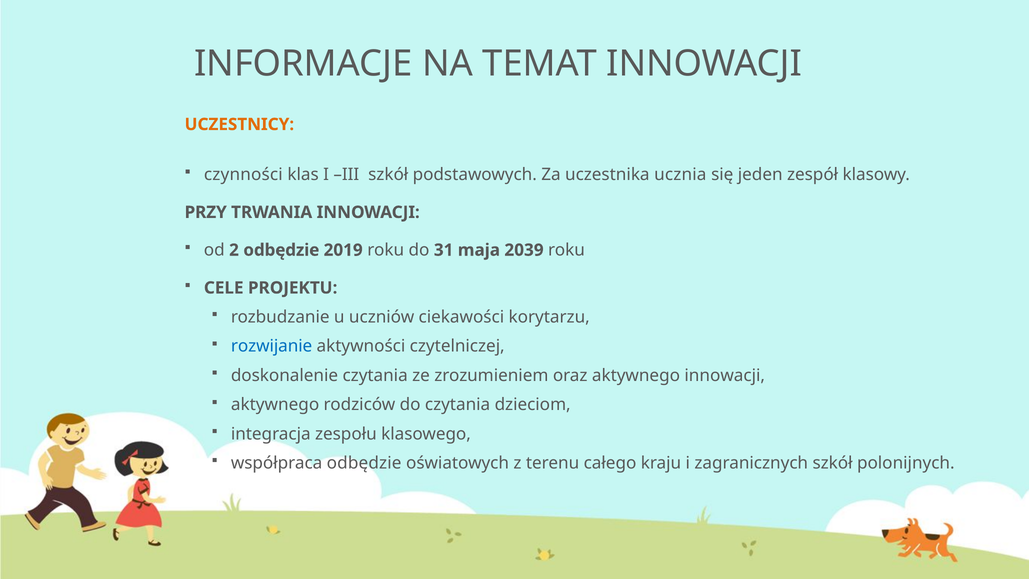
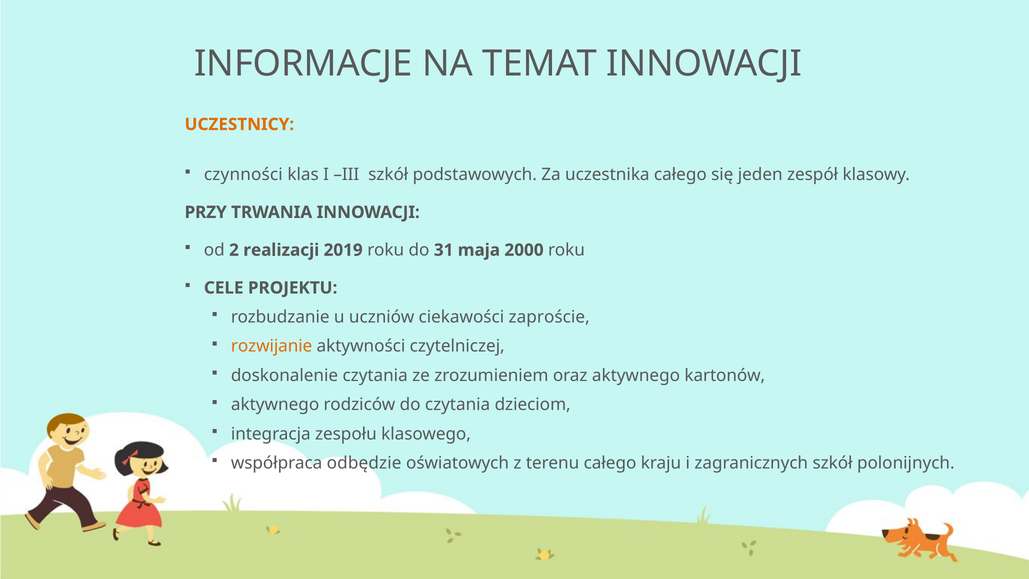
uczestnika ucznia: ucznia -> całego
2 odbędzie: odbędzie -> realizacji
2039: 2039 -> 2000
korytarzu: korytarzu -> zaproście
rozwijanie colour: blue -> orange
aktywnego innowacji: innowacji -> kartonów
